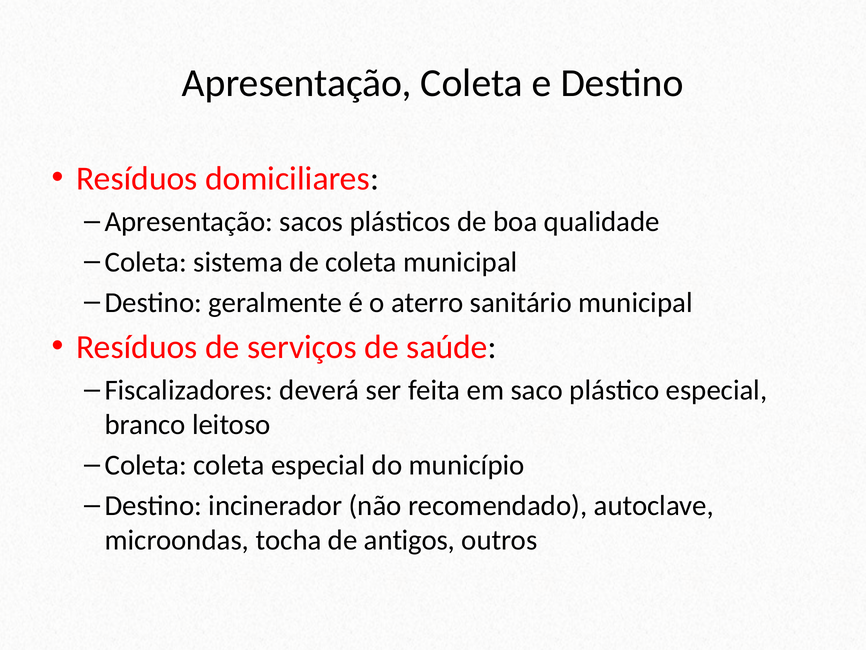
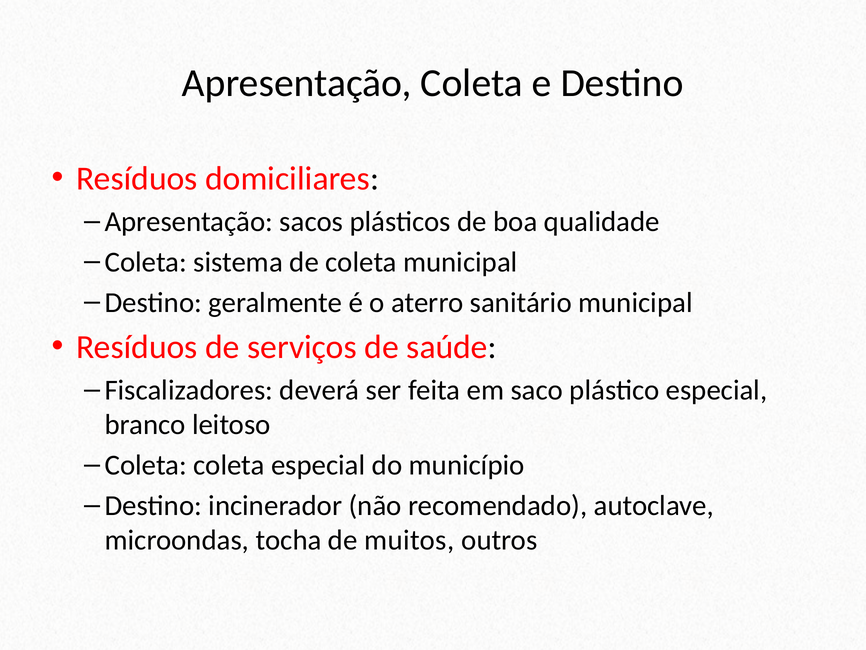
antigos: antigos -> muitos
